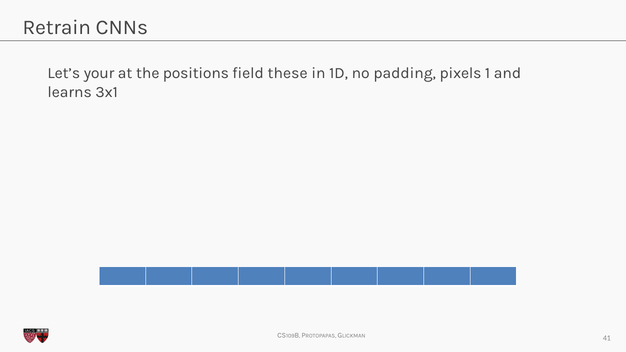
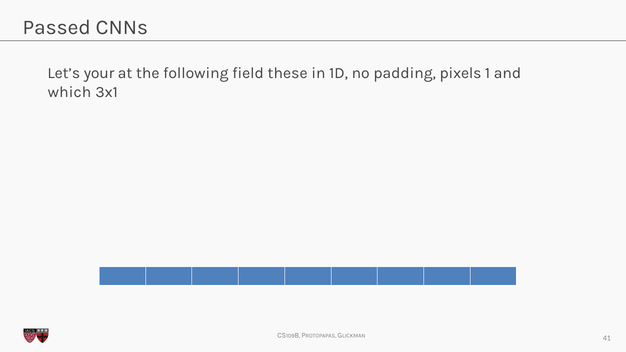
Retrain: Retrain -> Passed
positions: positions -> following
learns: learns -> which
